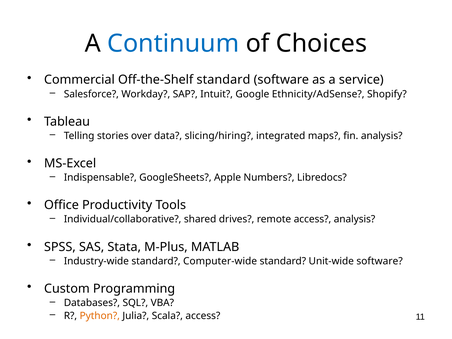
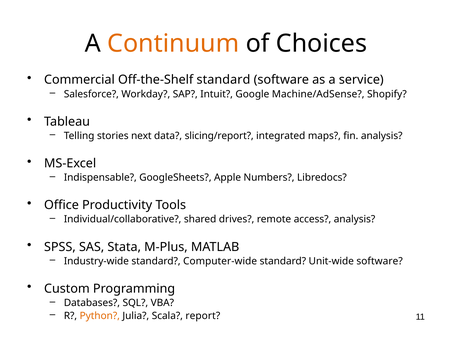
Continuum colour: blue -> orange
Ethnicity/AdSense: Ethnicity/AdSense -> Machine/AdSense
over: over -> next
slicing/hiring: slicing/hiring -> slicing/report
Scala access: access -> report
